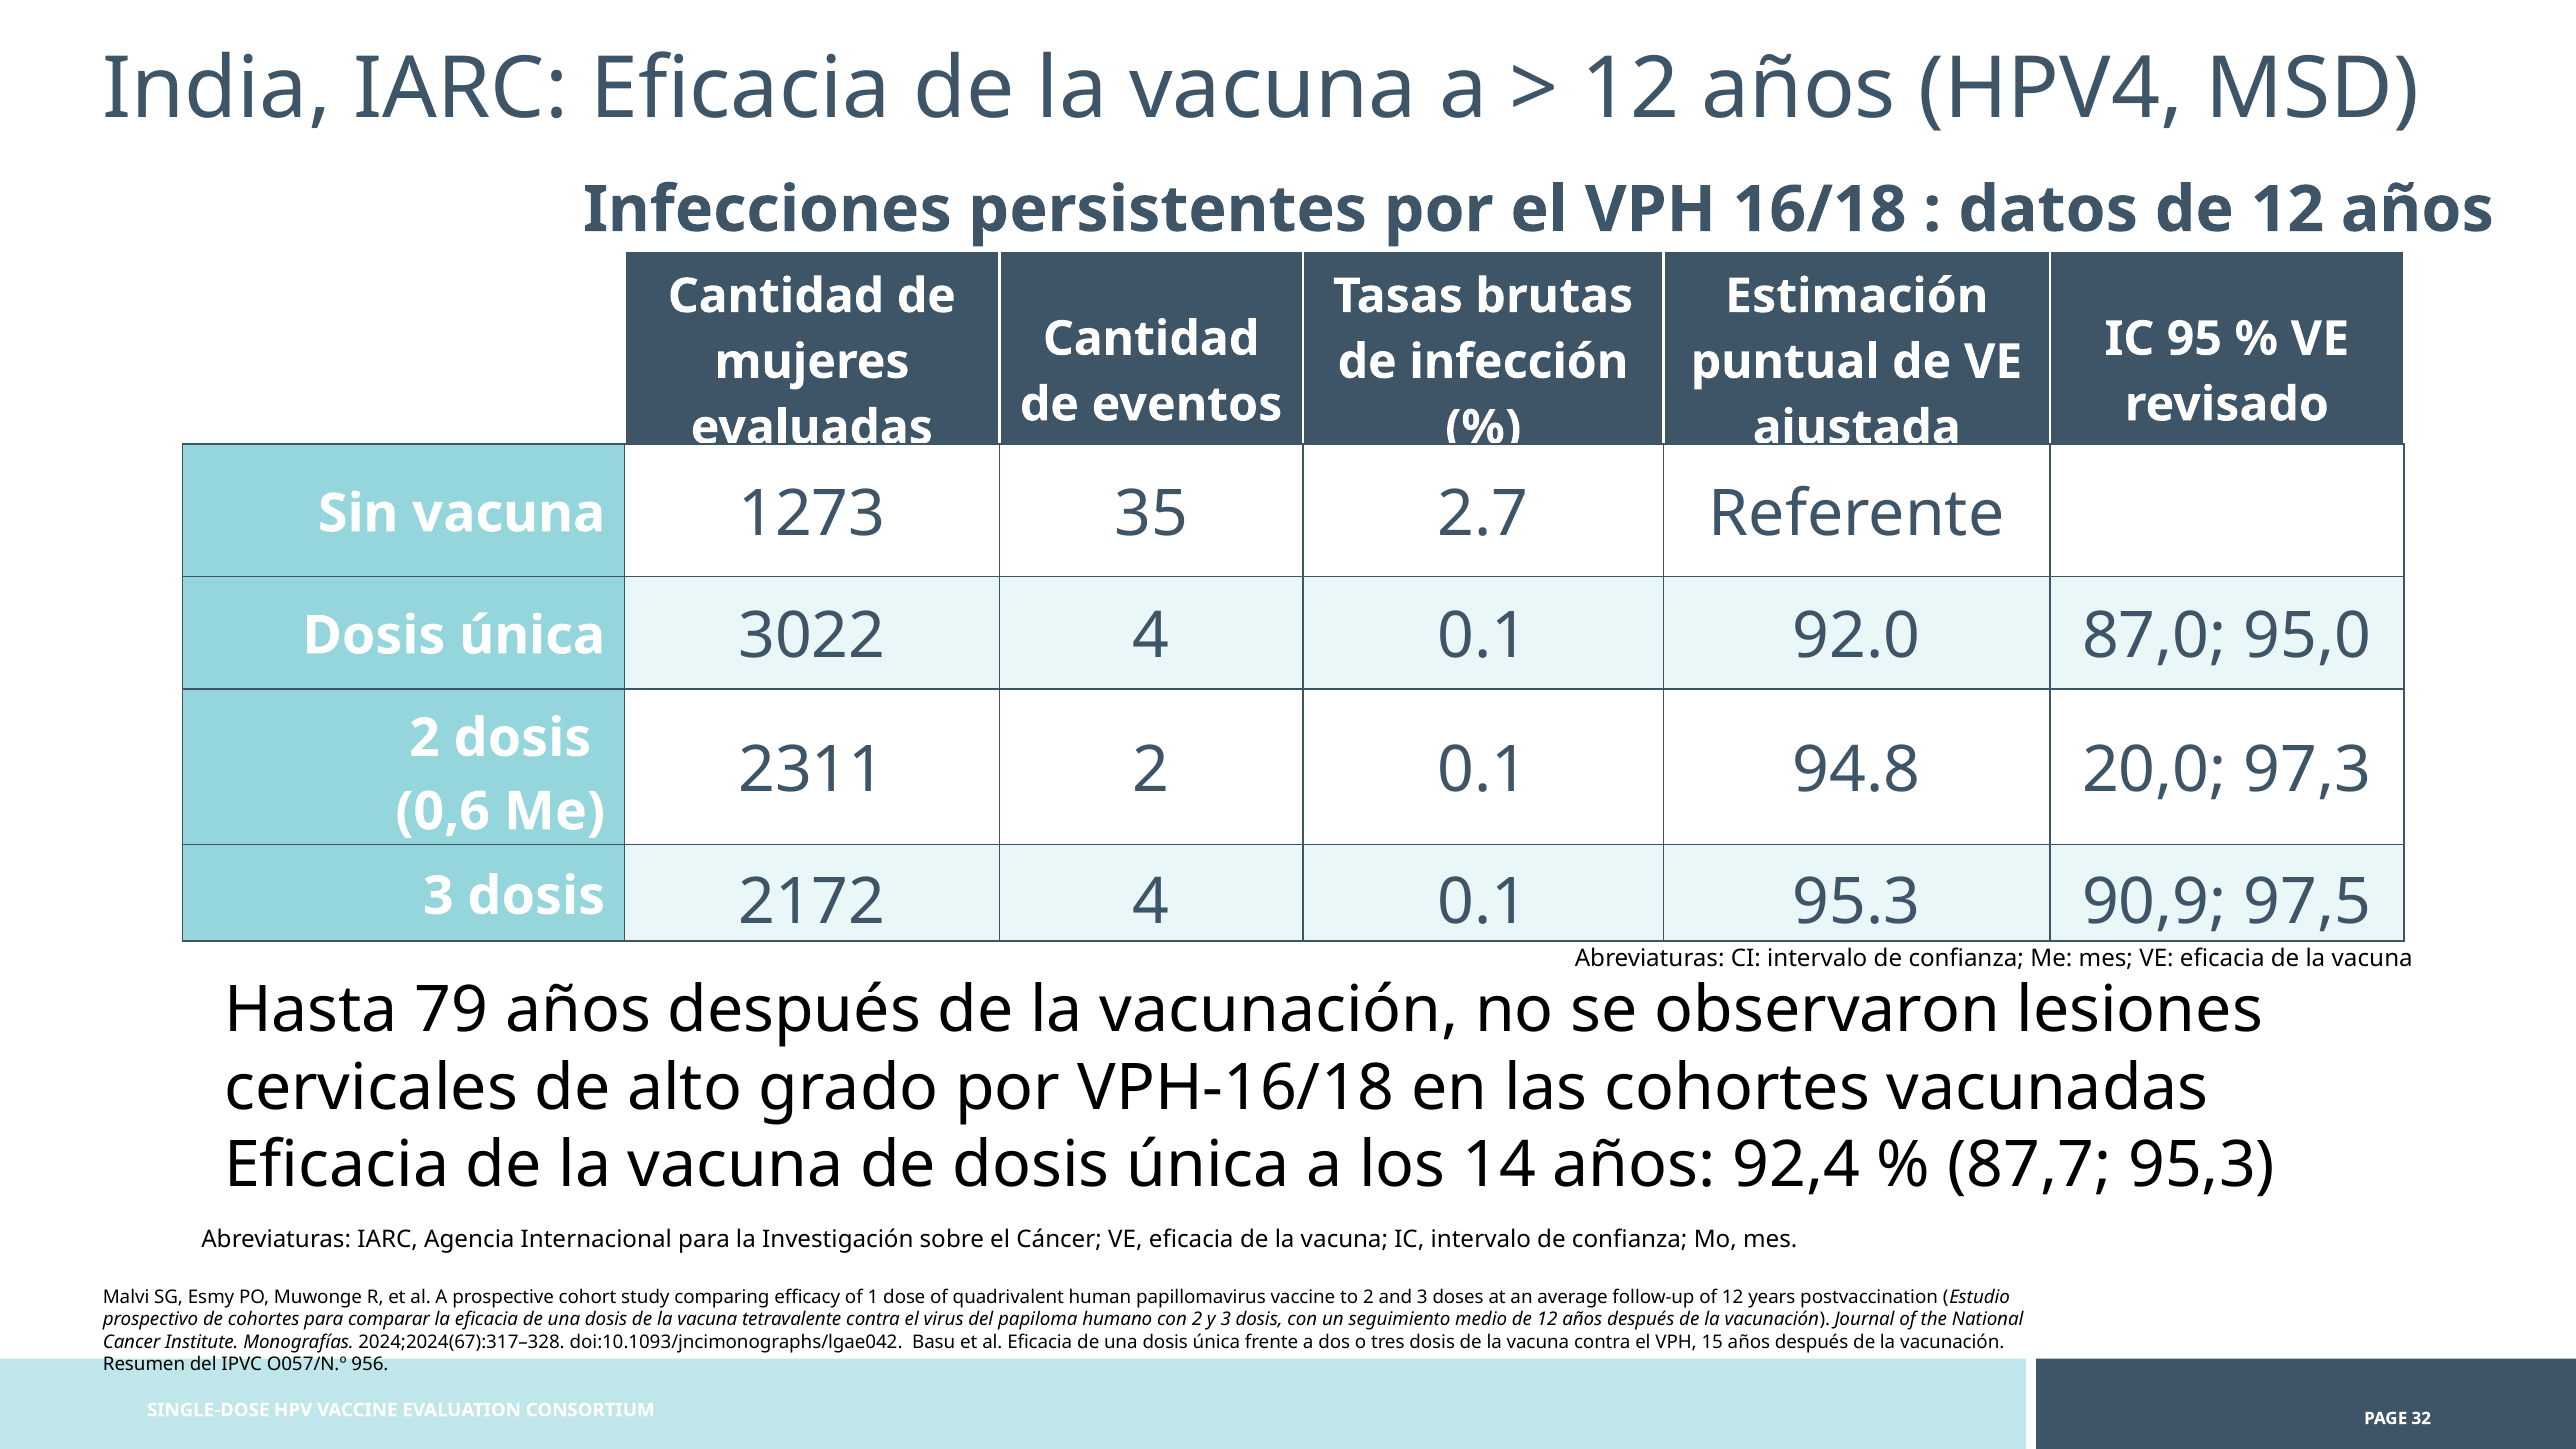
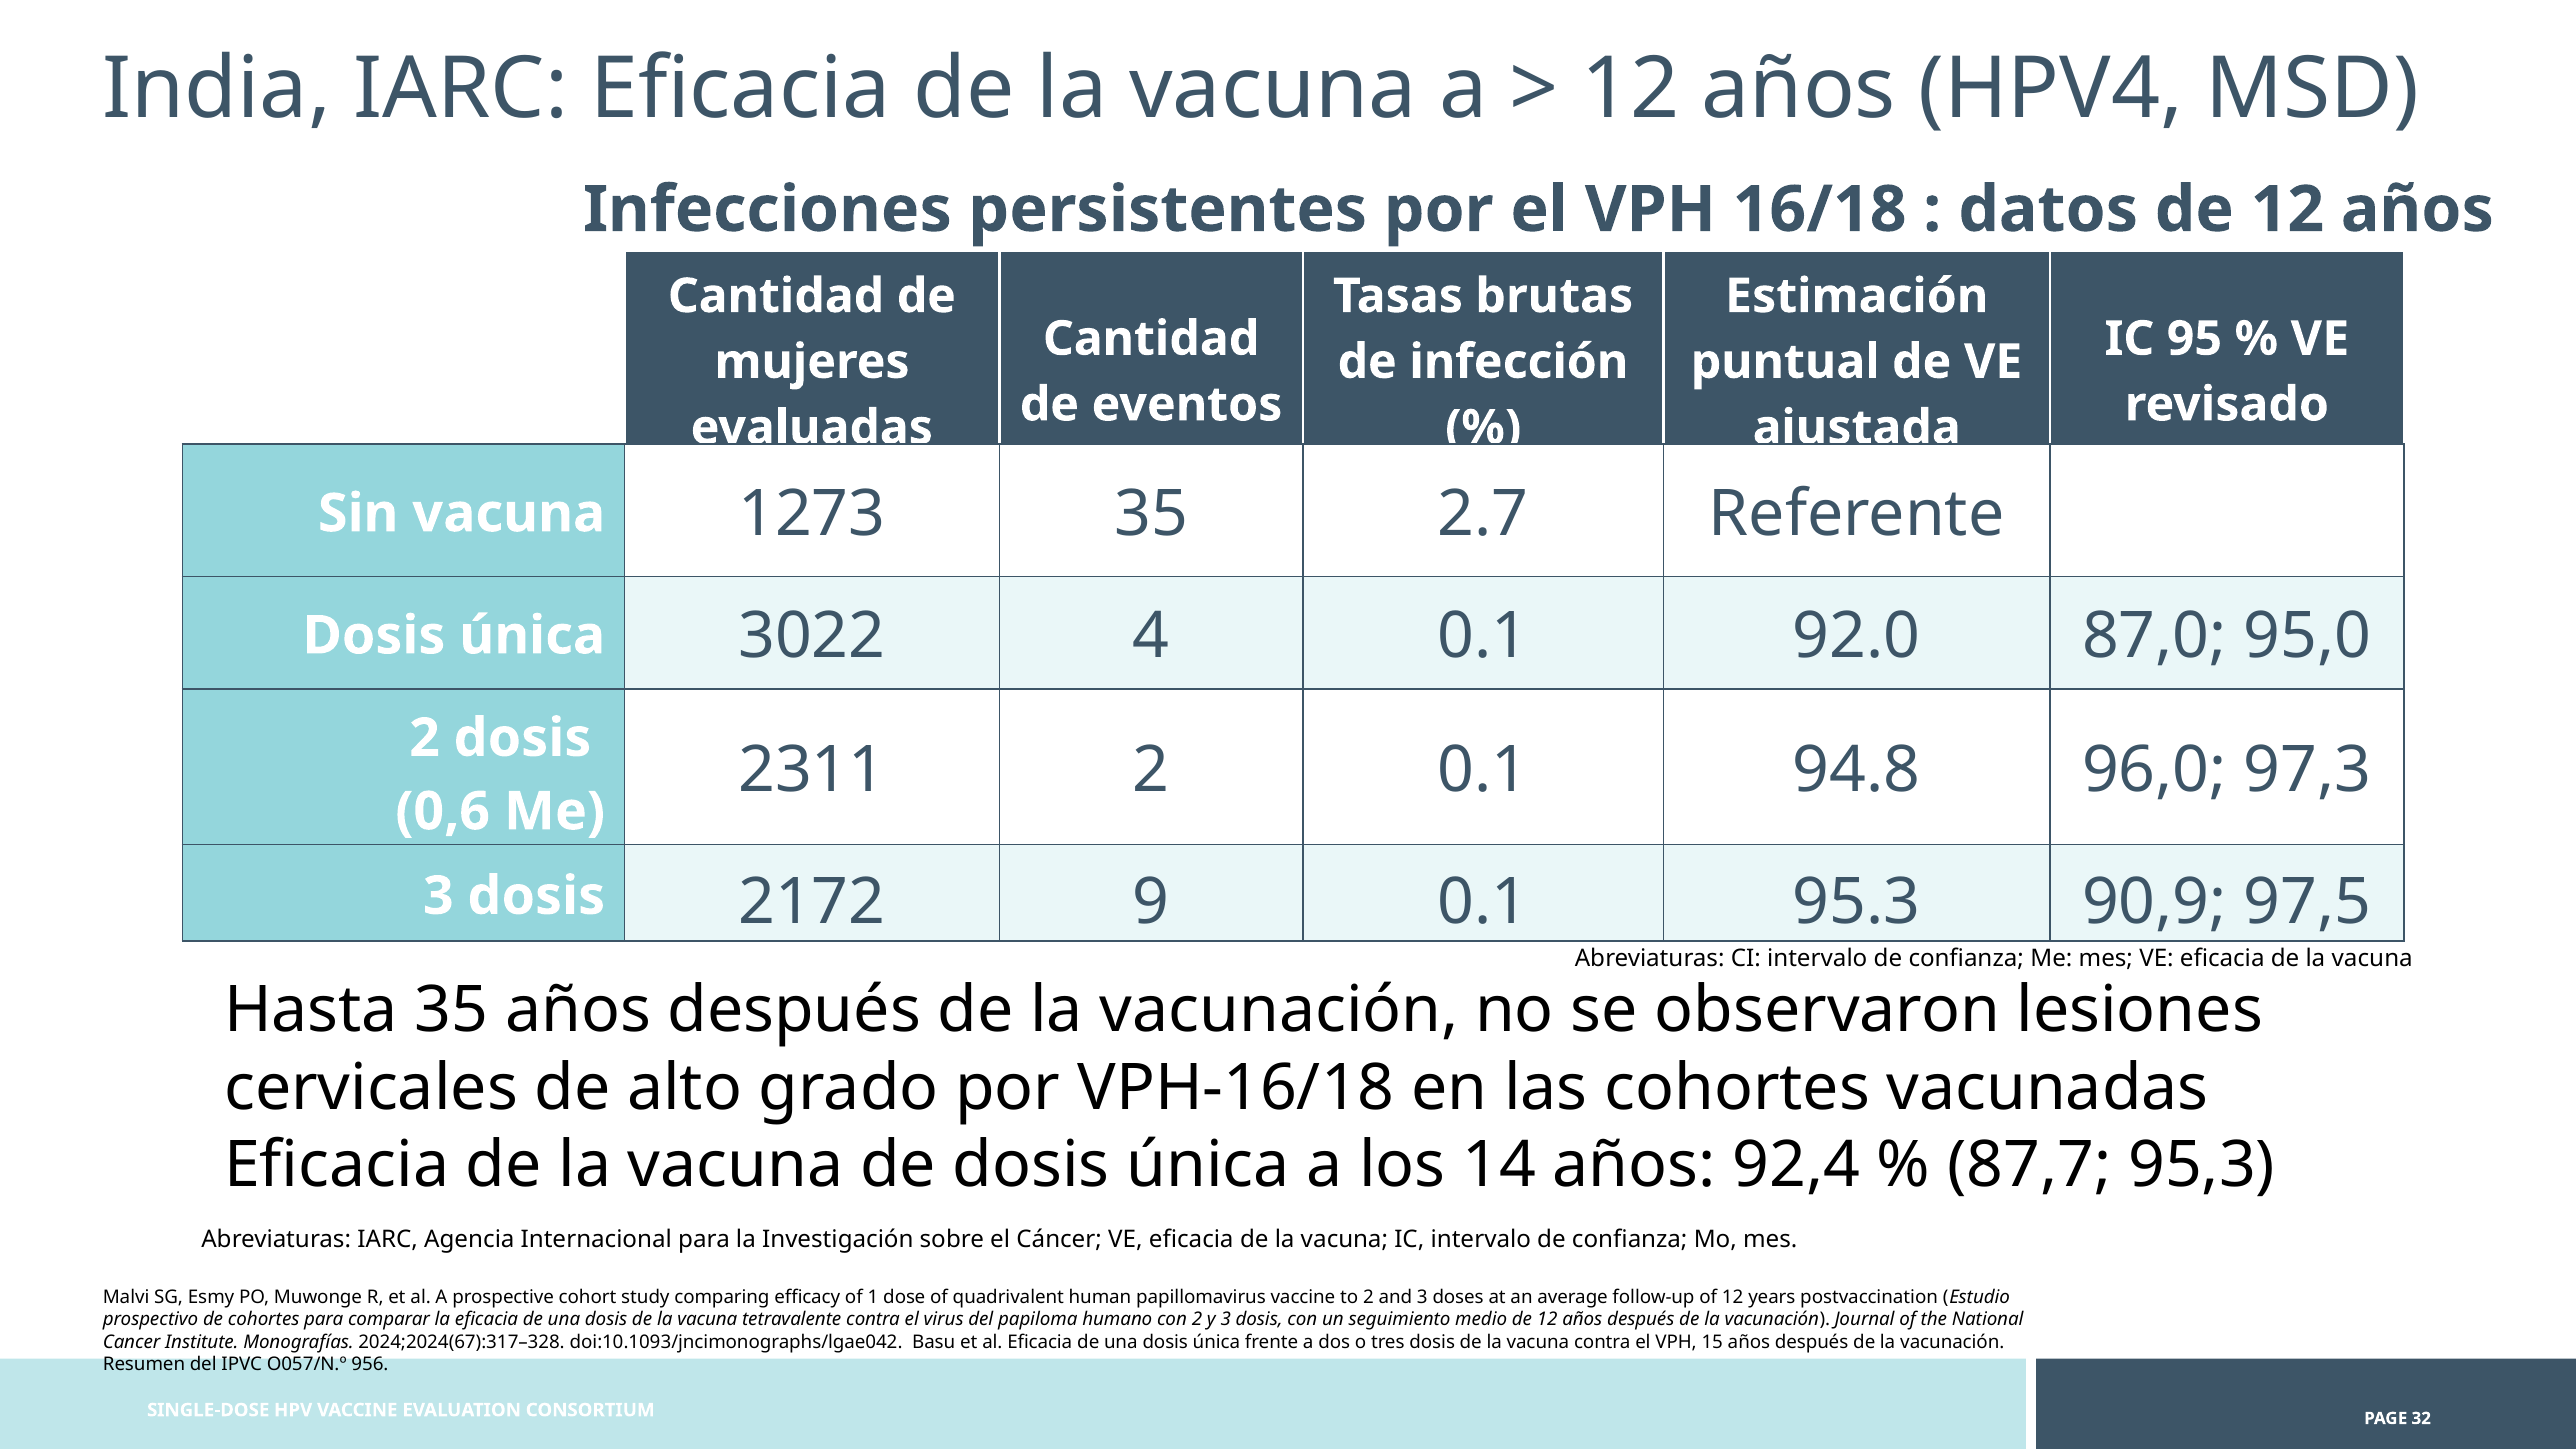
20,0: 20,0 -> 96,0
2172 4: 4 -> 9
Hasta 79: 79 -> 35
